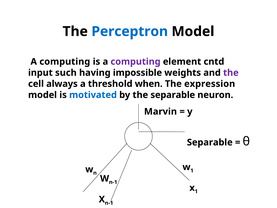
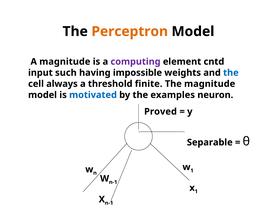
Perceptron colour: blue -> orange
computing at (65, 62): computing -> magnitude
the at (231, 73) colour: purple -> blue
when: when -> finite
The expression: expression -> magnitude
the separable: separable -> examples
Marvin: Marvin -> Proved
